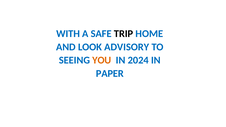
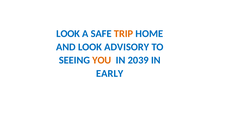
WITH at (68, 34): WITH -> LOOK
TRIP colour: black -> orange
2024: 2024 -> 2039
PAPER: PAPER -> EARLY
